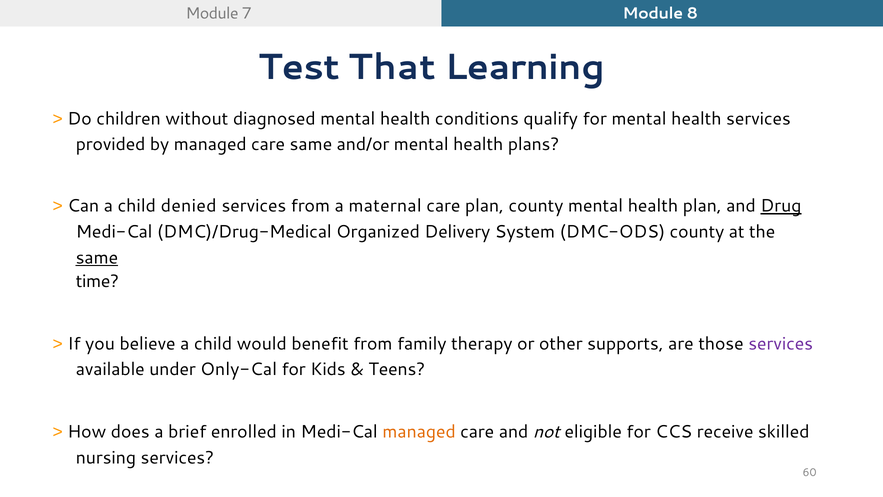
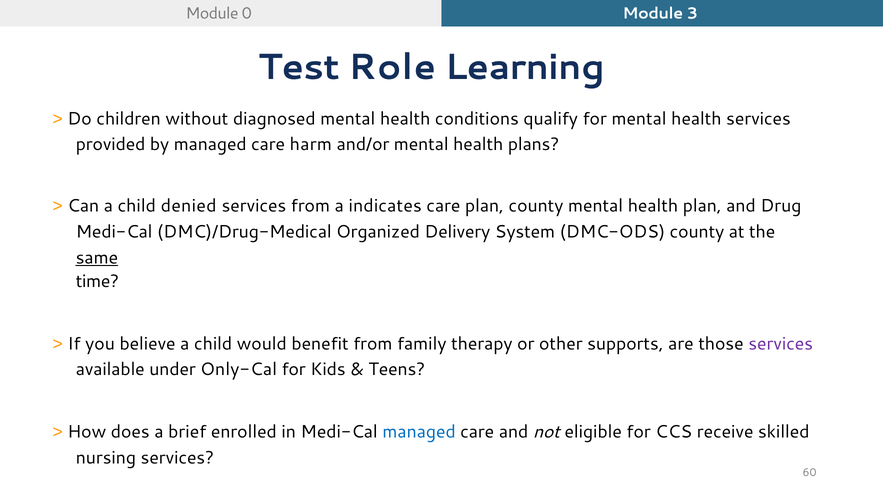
7: 7 -> 0
8: 8 -> 3
That: That -> Role
care same: same -> harm
maternal: maternal -> indicates
Drug underline: present -> none
managed at (419, 432) colour: orange -> blue
